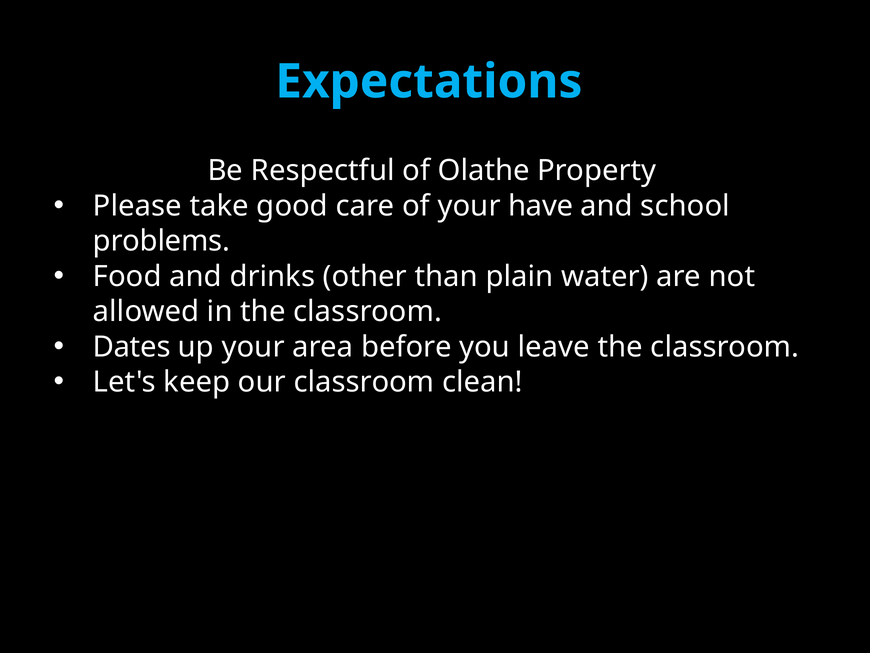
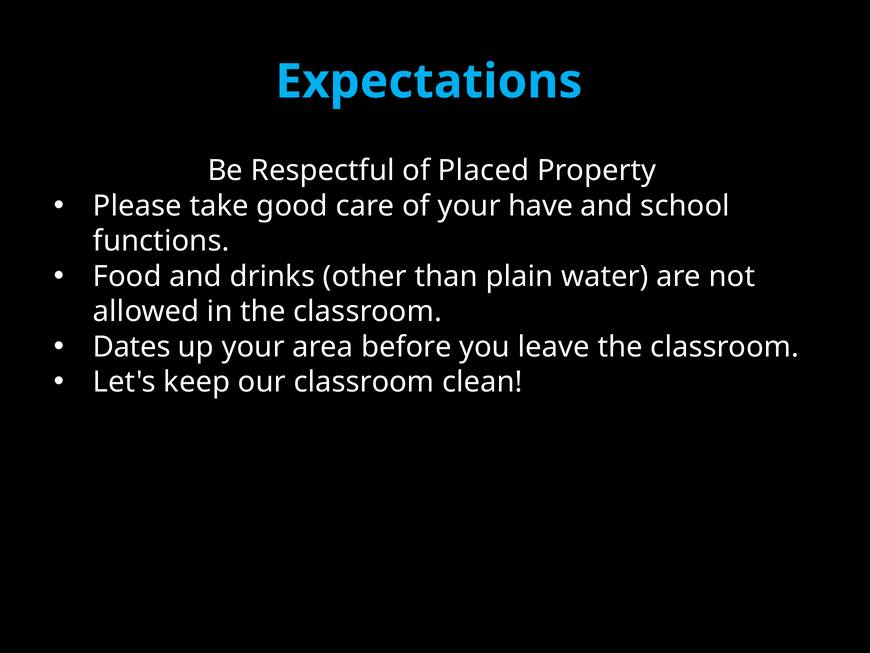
Olathe: Olathe -> Placed
problems: problems -> functions
